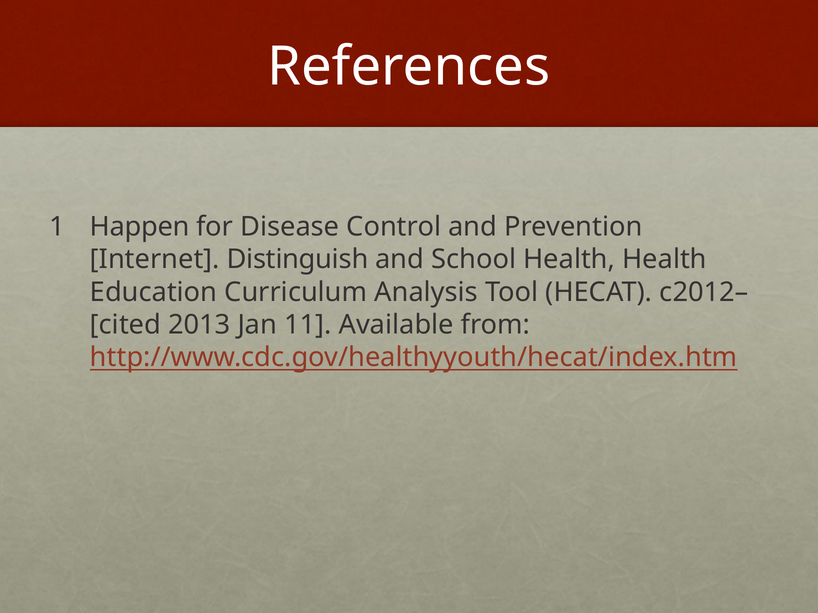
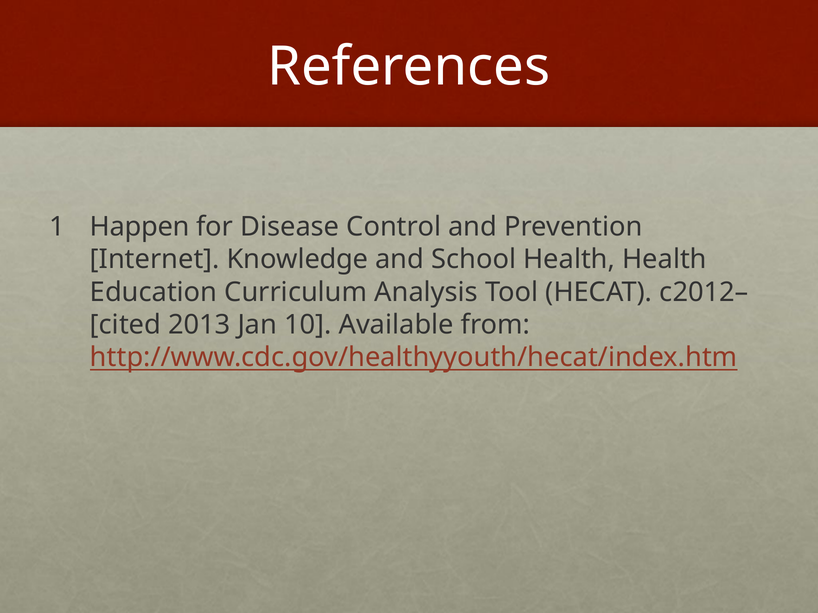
Distinguish: Distinguish -> Knowledge
11: 11 -> 10
